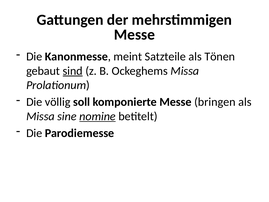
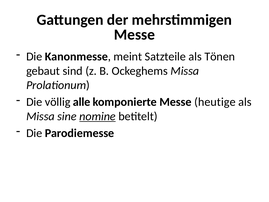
sind underline: present -> none
soll: soll -> alle
bringen: bringen -> heutige
